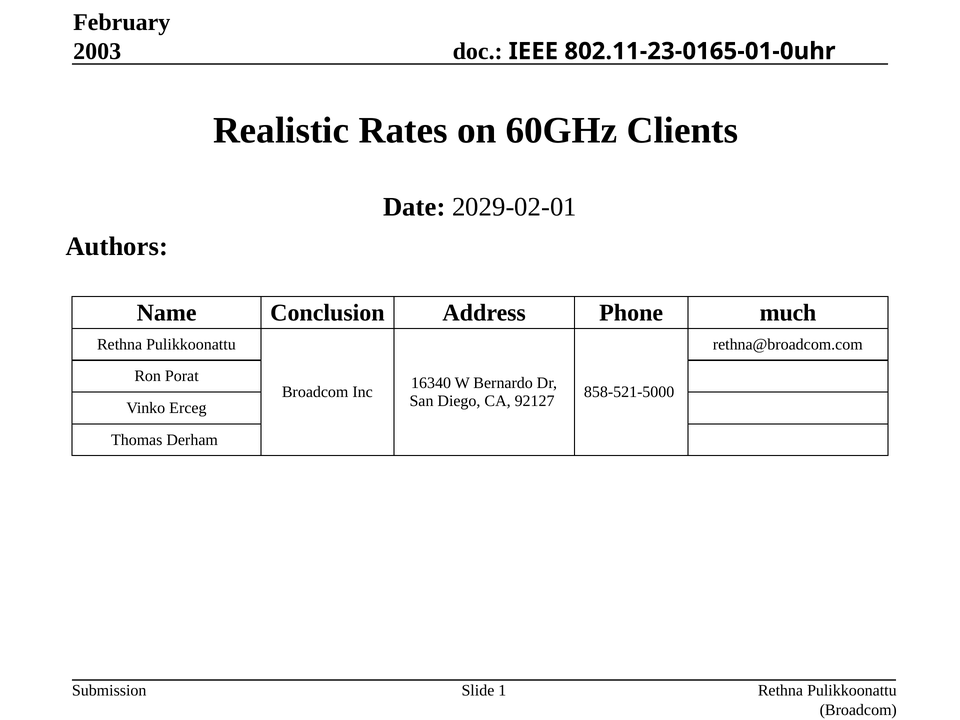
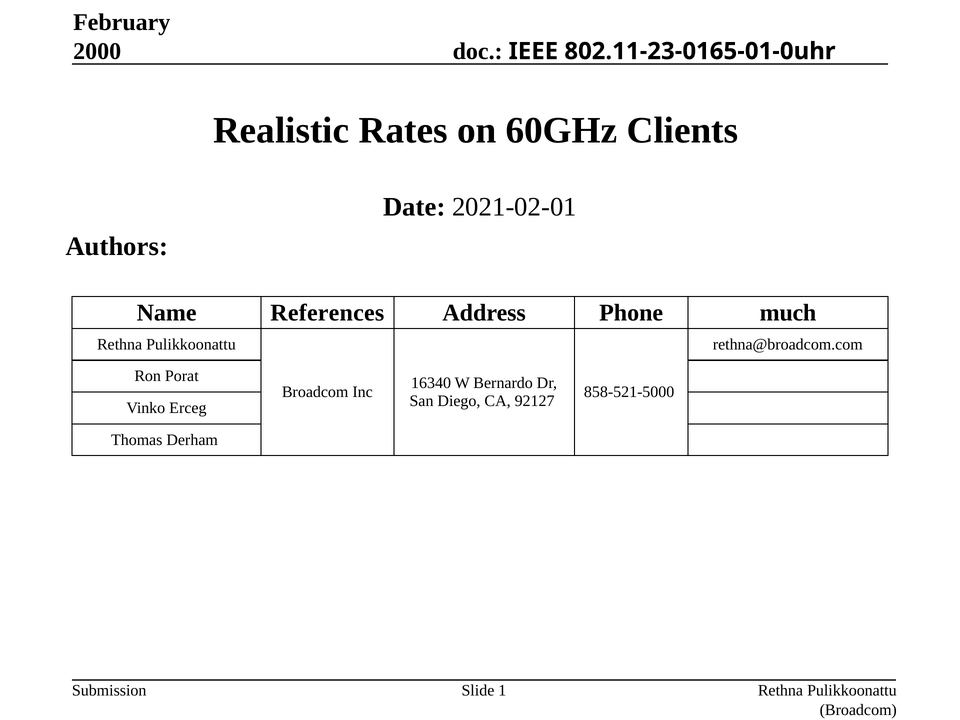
2003: 2003 -> 2000
2029-02-01: 2029-02-01 -> 2021-02-01
Conclusion: Conclusion -> References
